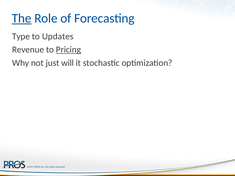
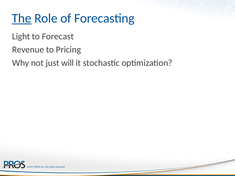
Type: Type -> Light
Updates: Updates -> Forecast
Pricing underline: present -> none
